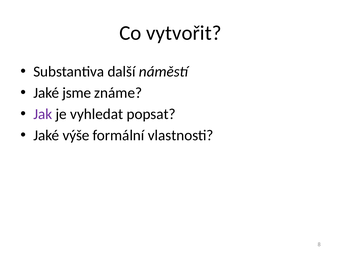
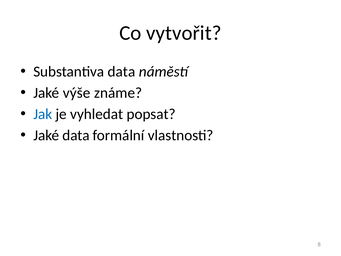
Substantiva další: další -> data
jsme: jsme -> výše
Jak colour: purple -> blue
Jaké výše: výše -> data
